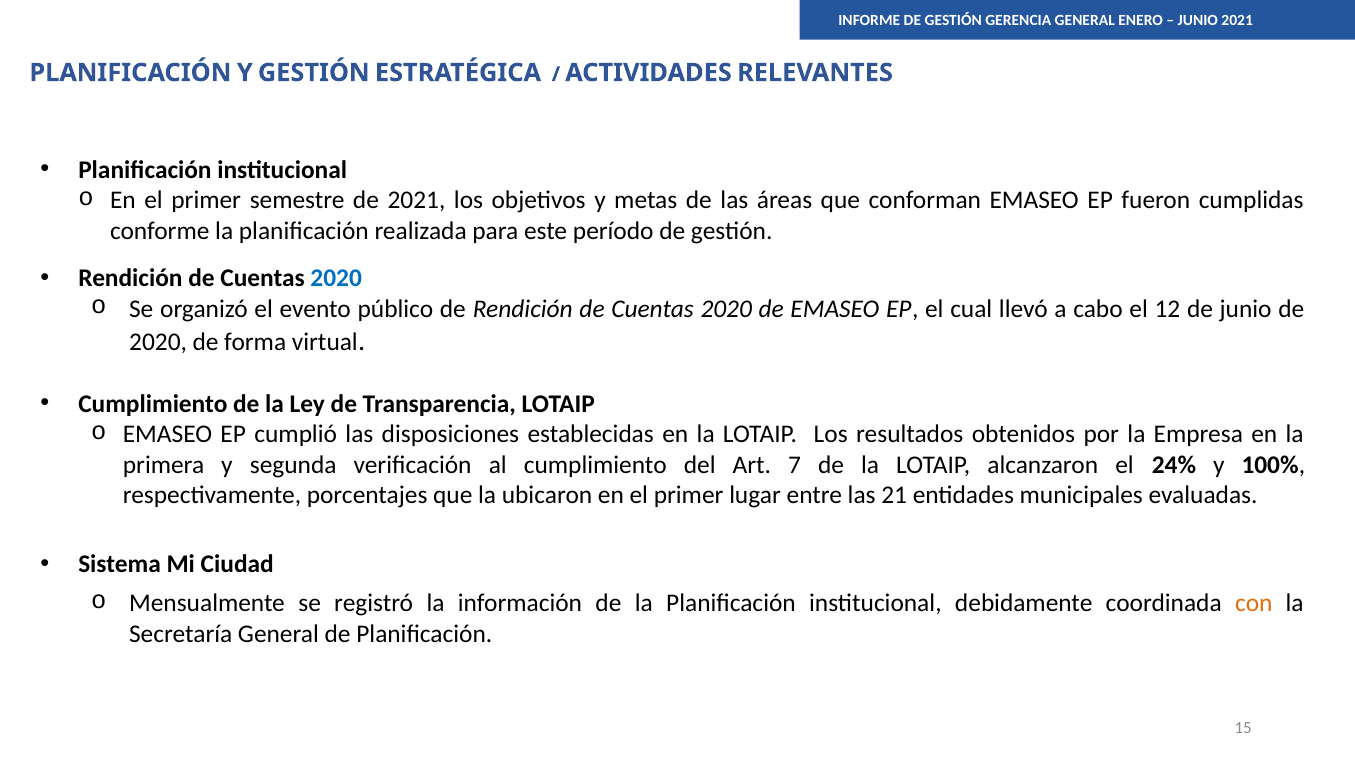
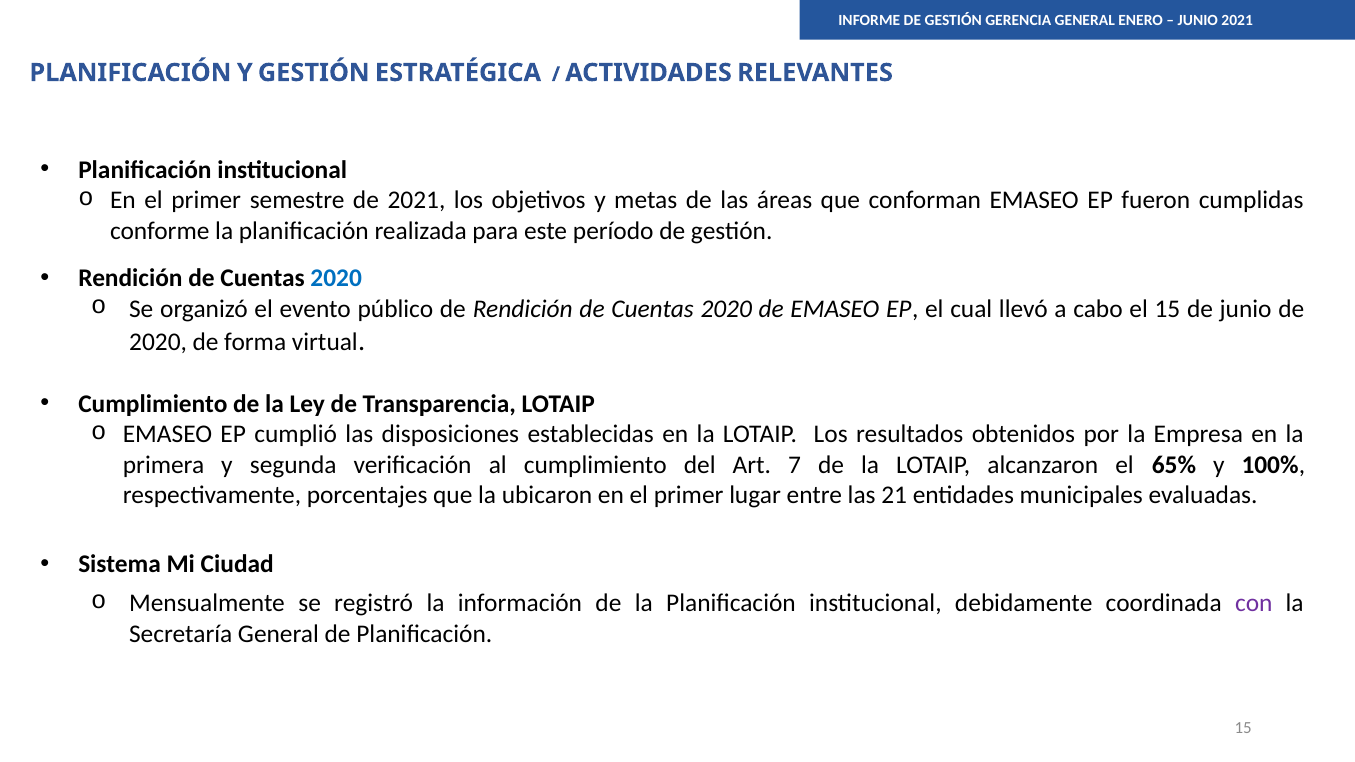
el 12: 12 -> 15
24%: 24% -> 65%
con colour: orange -> purple
